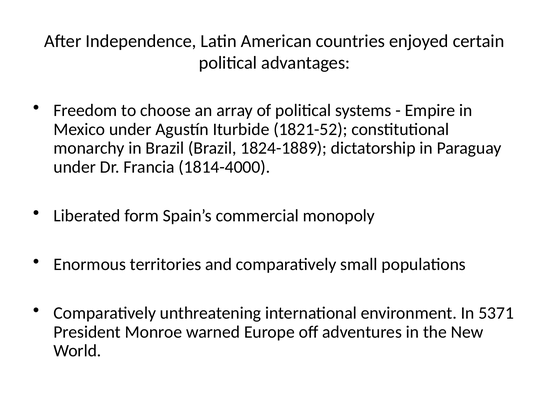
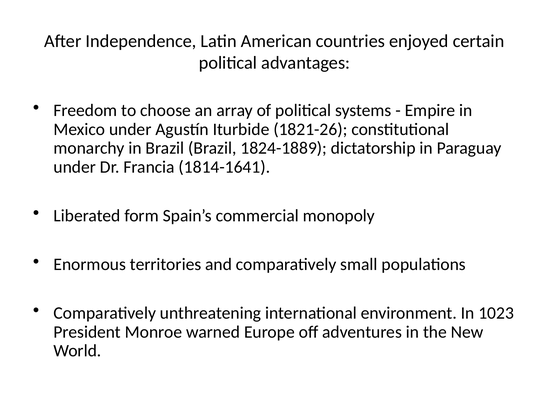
1821-52: 1821-52 -> 1821-26
1814-4000: 1814-4000 -> 1814-1641
5371: 5371 -> 1023
